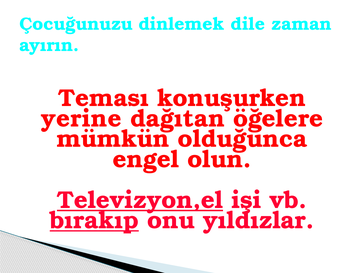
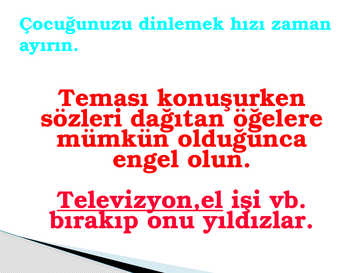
dile: dile -> hızı
yerine: yerine -> sözleri
bırakıp underline: present -> none
